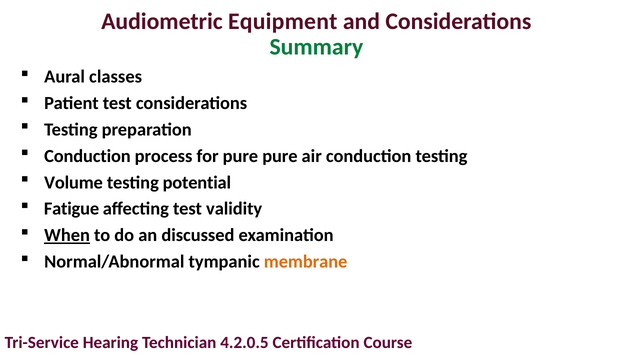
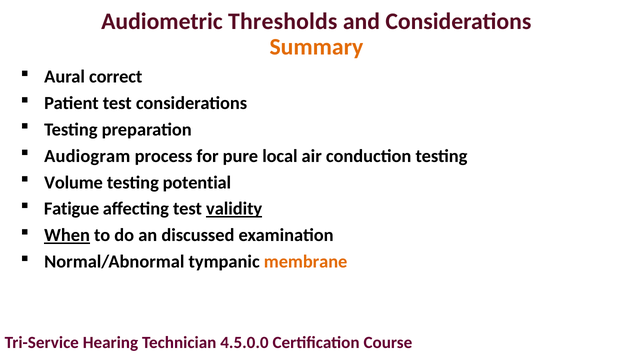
Equipment: Equipment -> Thresholds
Summary colour: green -> orange
classes: classes -> correct
Conduction at (87, 156): Conduction -> Audiogram
pure pure: pure -> local
validity underline: none -> present
4.2.0.5: 4.2.0.5 -> 4.5.0.0
